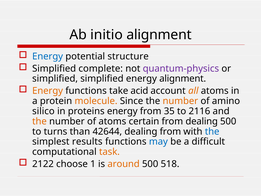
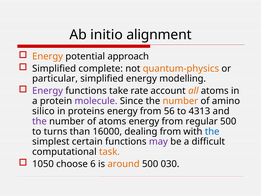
Energy at (48, 56) colour: blue -> orange
structure: structure -> approach
quantum-physics colour: purple -> orange
simplified at (55, 79): simplified -> particular
energy alignment: alignment -> modelling
Energy at (48, 91) colour: orange -> purple
acid: acid -> rate
molecule colour: orange -> purple
35: 35 -> 56
2116: 2116 -> 4313
the at (39, 121) colour: orange -> purple
atoms certain: certain -> energy
from dealing: dealing -> regular
42644: 42644 -> 16000
results: results -> certain
may colour: blue -> purple
2122: 2122 -> 1050
1: 1 -> 6
518: 518 -> 030
